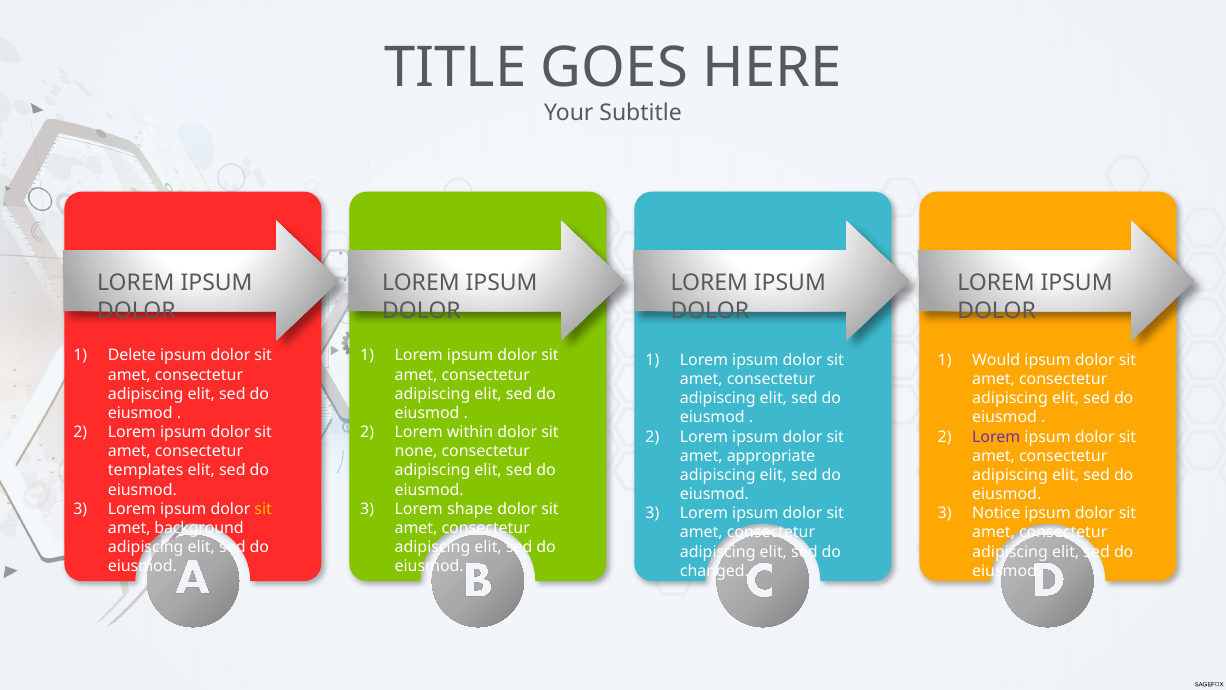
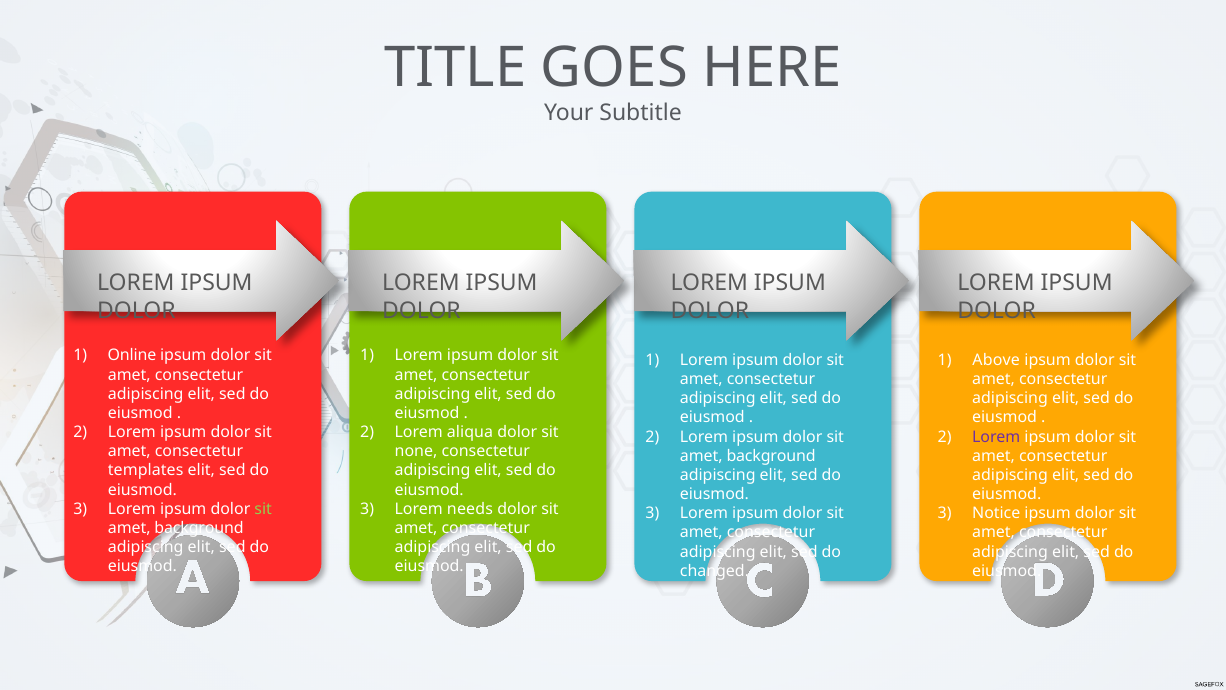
Delete: Delete -> Online
Would: Would -> Above
within: within -> aliqua
appropriate at (771, 456): appropriate -> background
sit at (263, 509) colour: yellow -> light green
shape: shape -> needs
